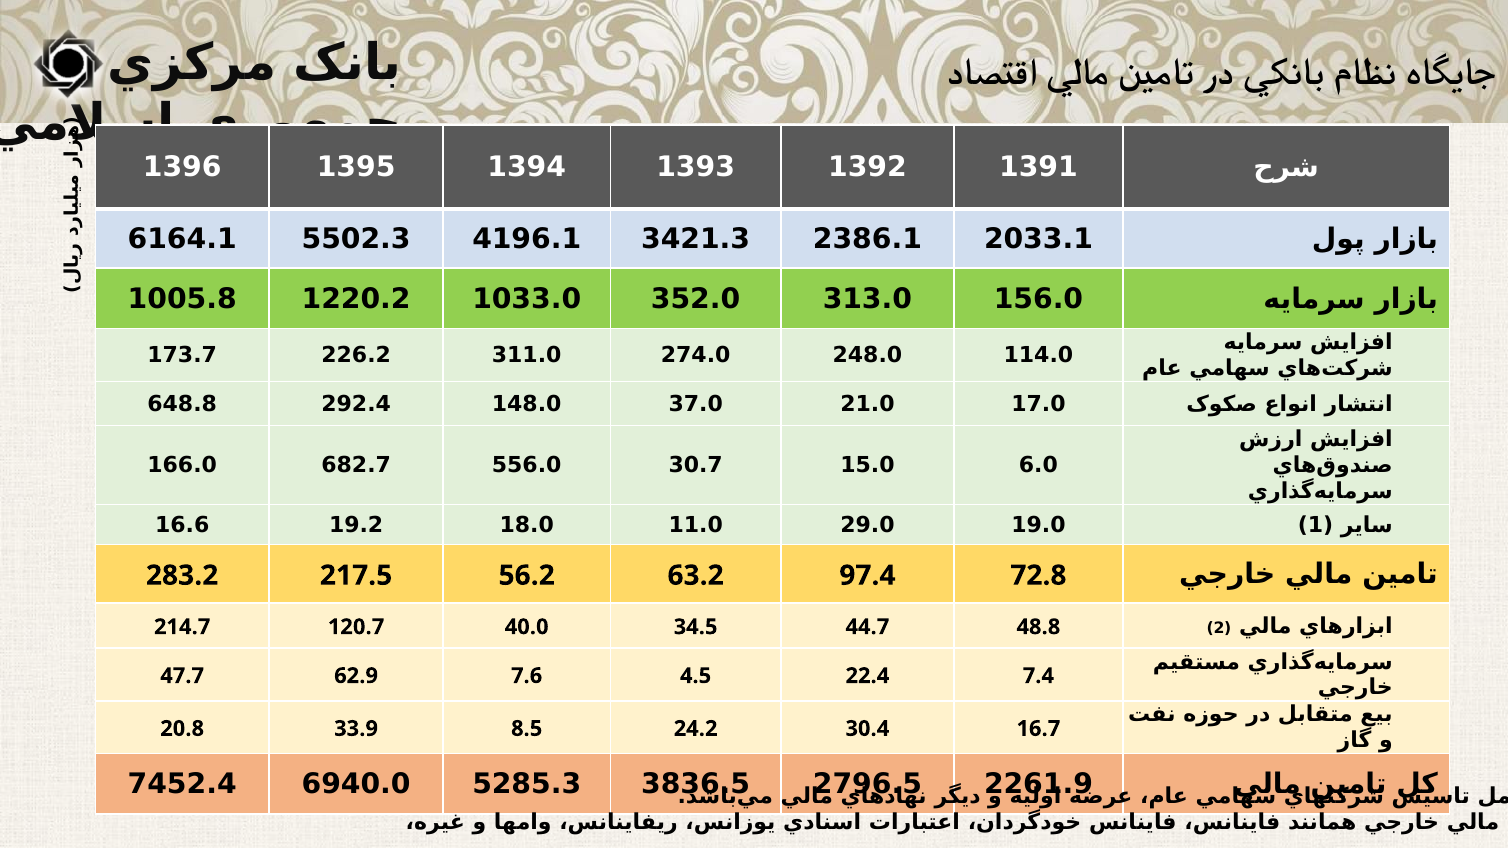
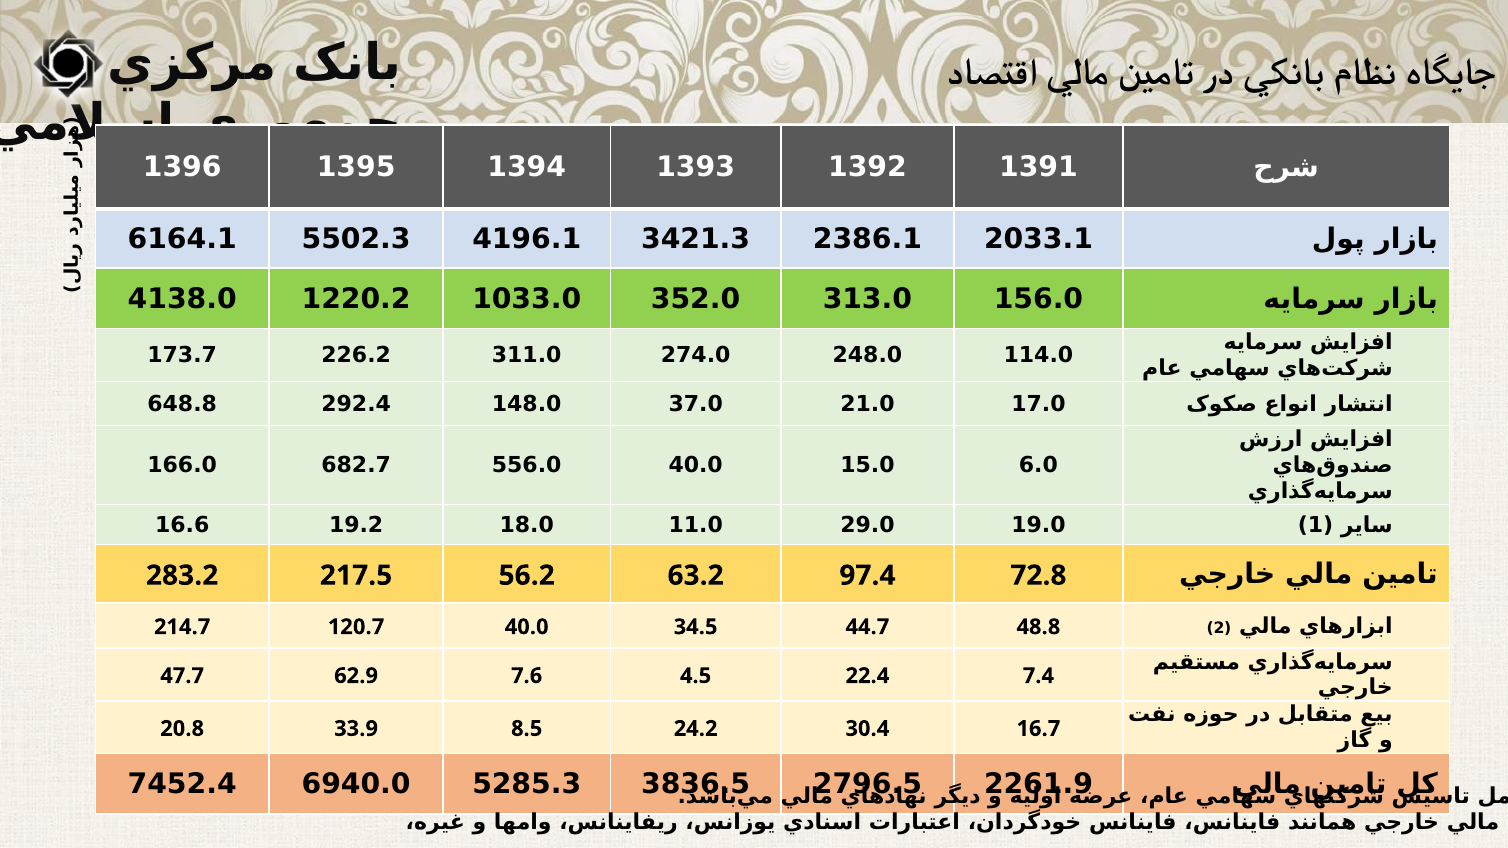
1005.8: 1005.8 -> 4138.0
556.0 30.7: 30.7 -> 40.0
